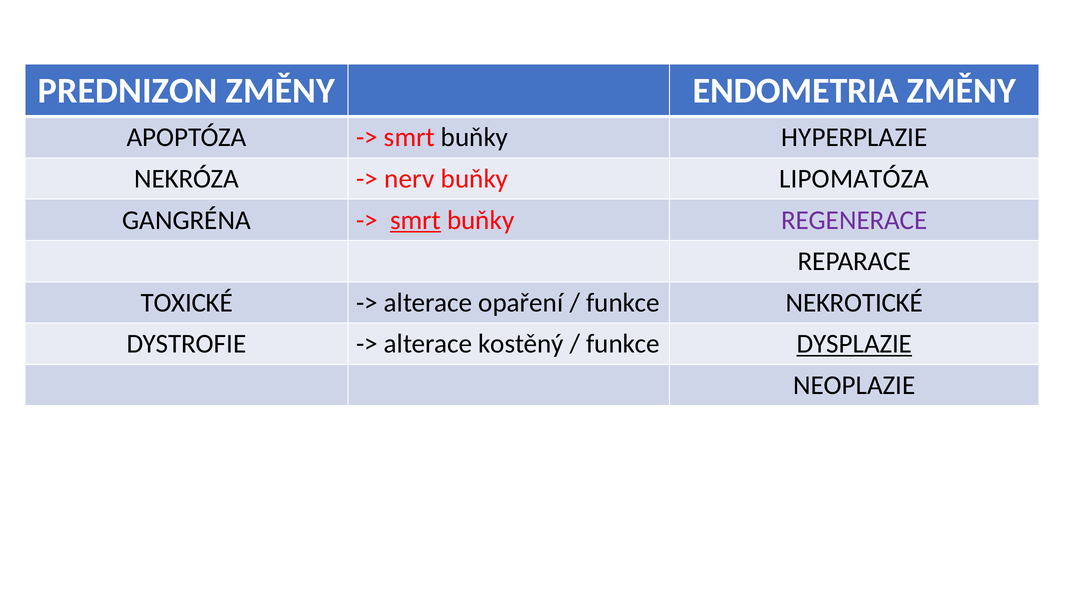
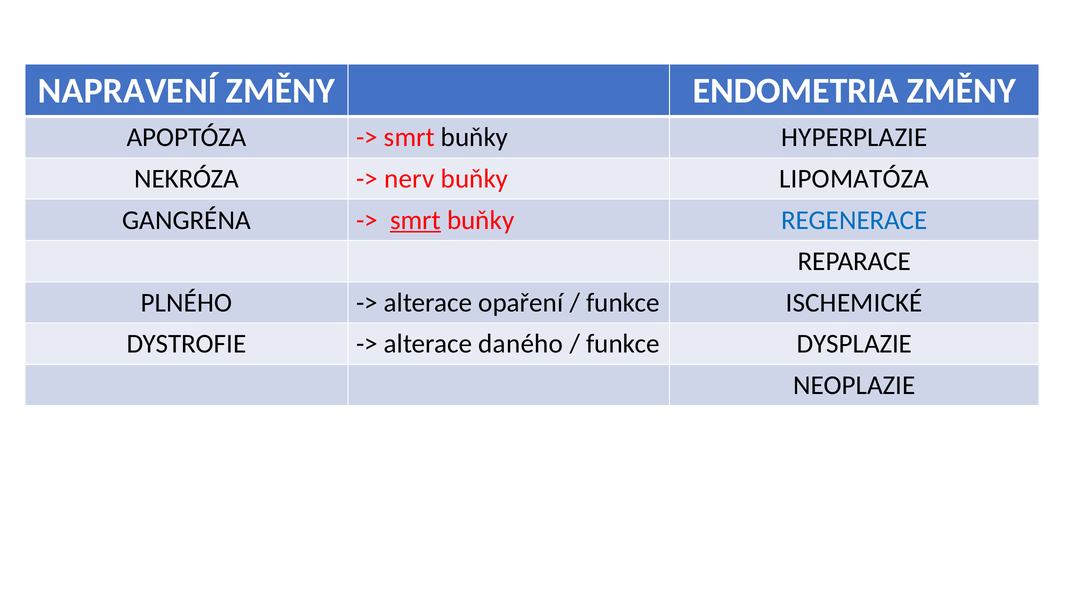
PREDNIZON: PREDNIZON -> NAPRAVENÍ
REGENERACE colour: purple -> blue
TOXICKÉ: TOXICKÉ -> PLNÉHO
NEKROTICKÉ: NEKROTICKÉ -> ISCHEMICKÉ
kostěný: kostěný -> daného
DYSPLAZIE underline: present -> none
